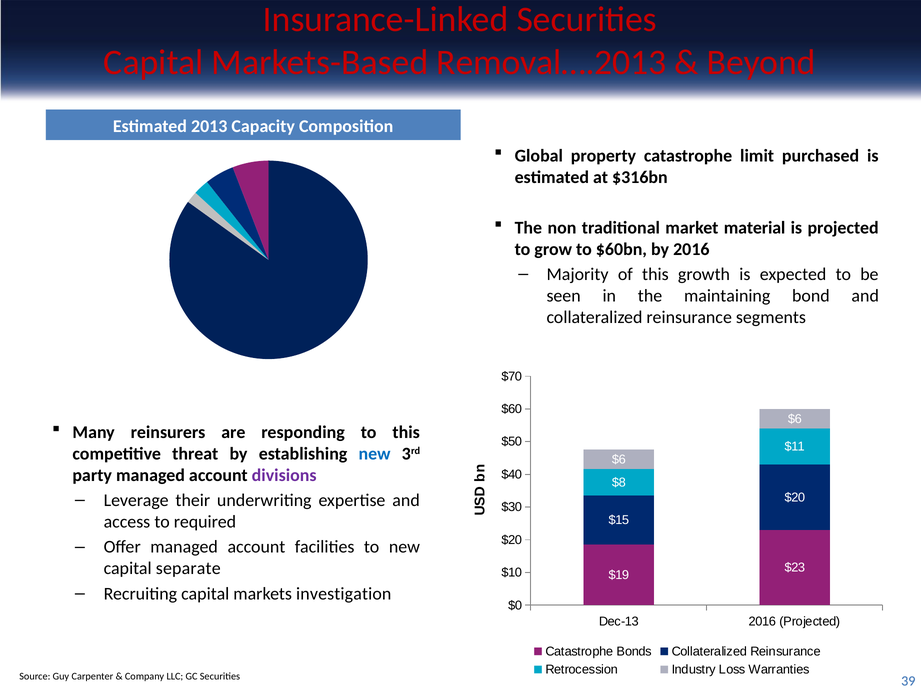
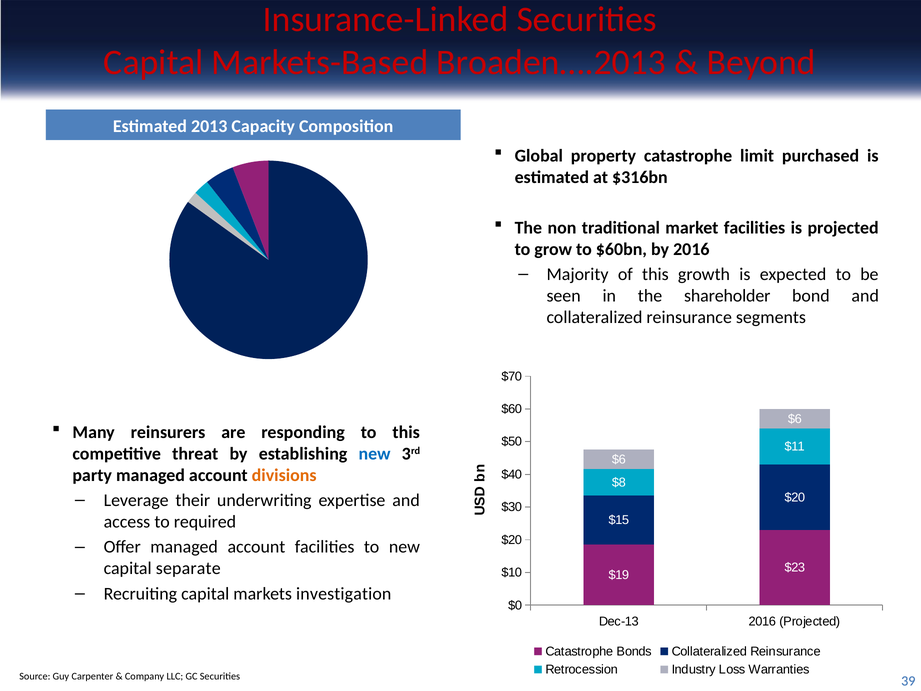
Removal….2013: Removal….2013 -> Broaden….2013
market material: material -> facilities
maintaining: maintaining -> shareholder
divisions colour: purple -> orange
